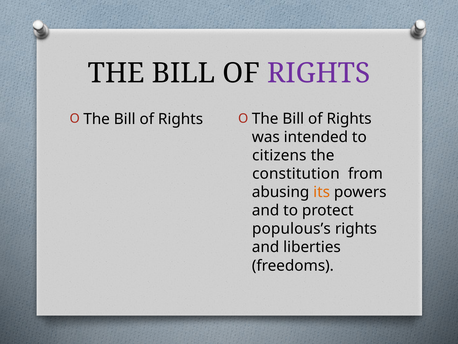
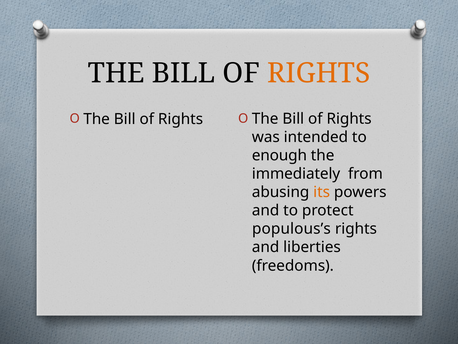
RIGHTS at (319, 73) colour: purple -> orange
citizens: citizens -> enough
constitution: constitution -> immediately
